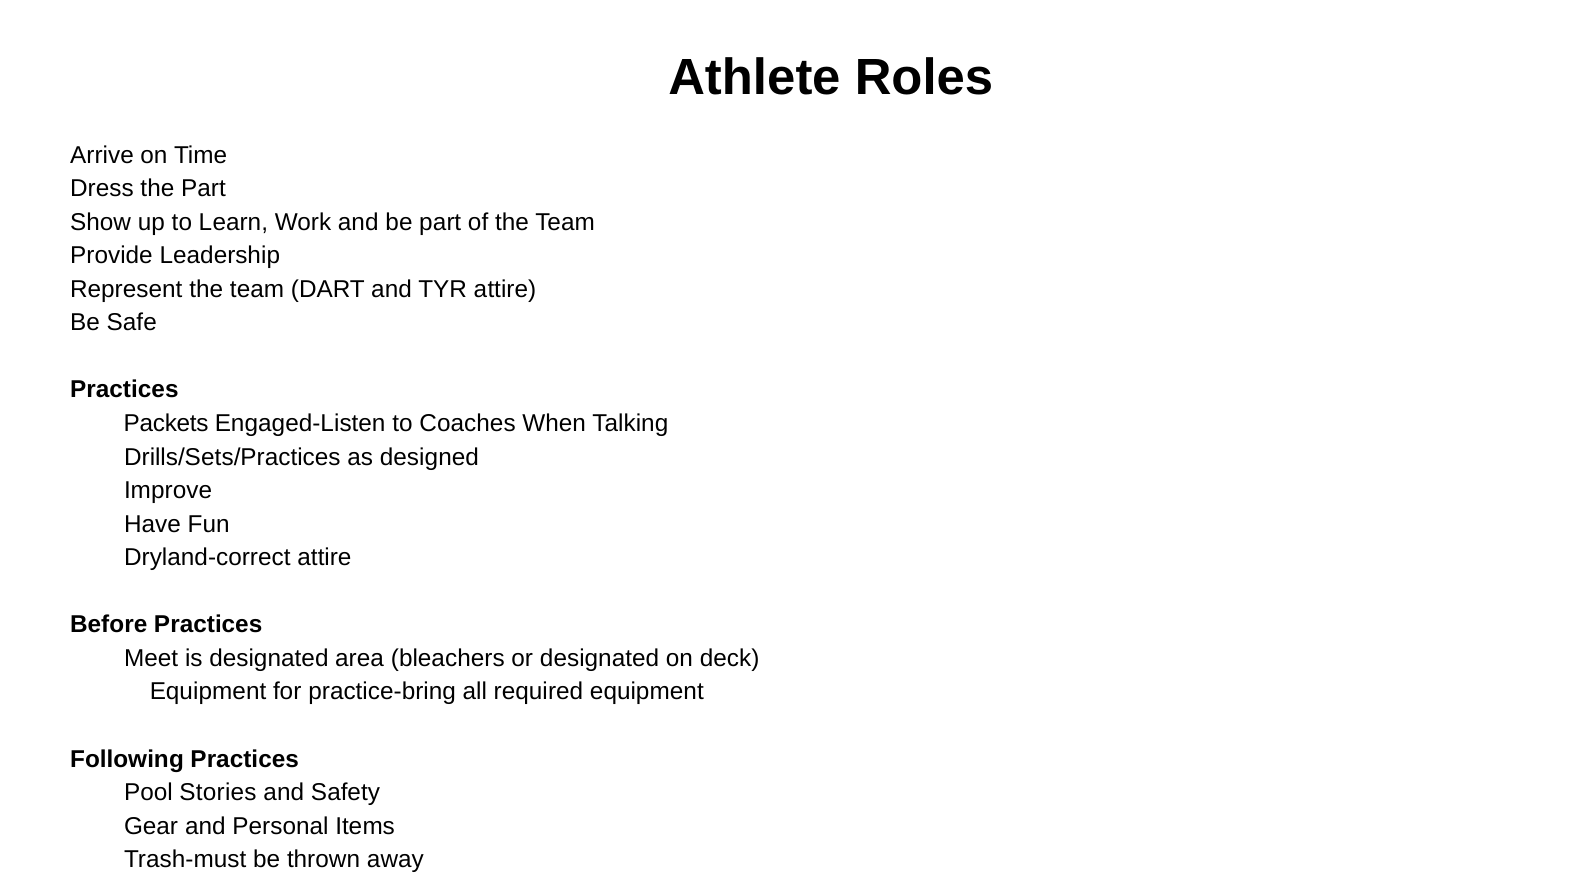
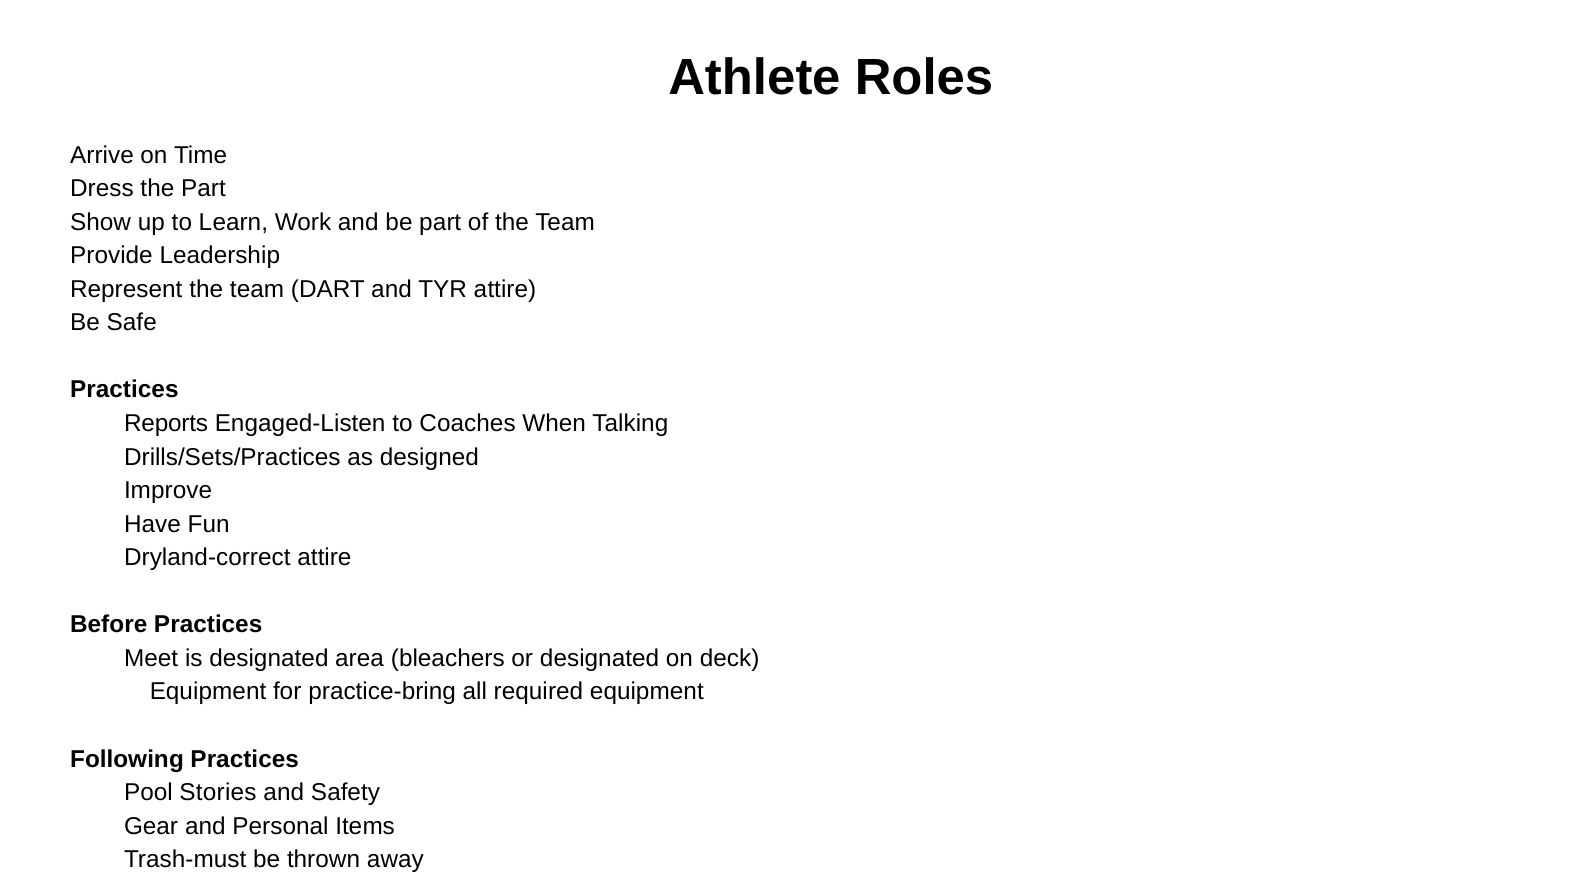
Packets: Packets -> Reports
